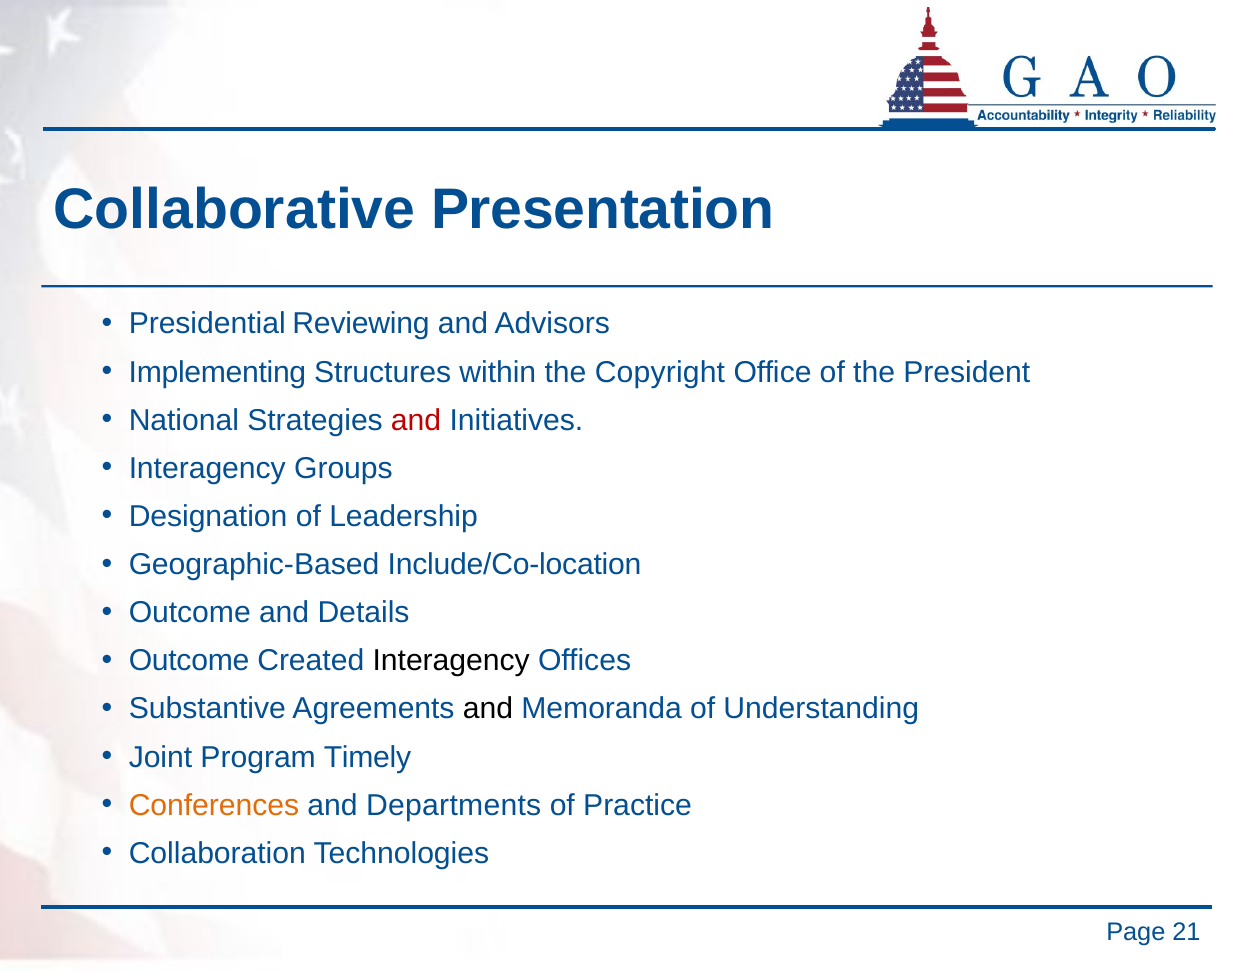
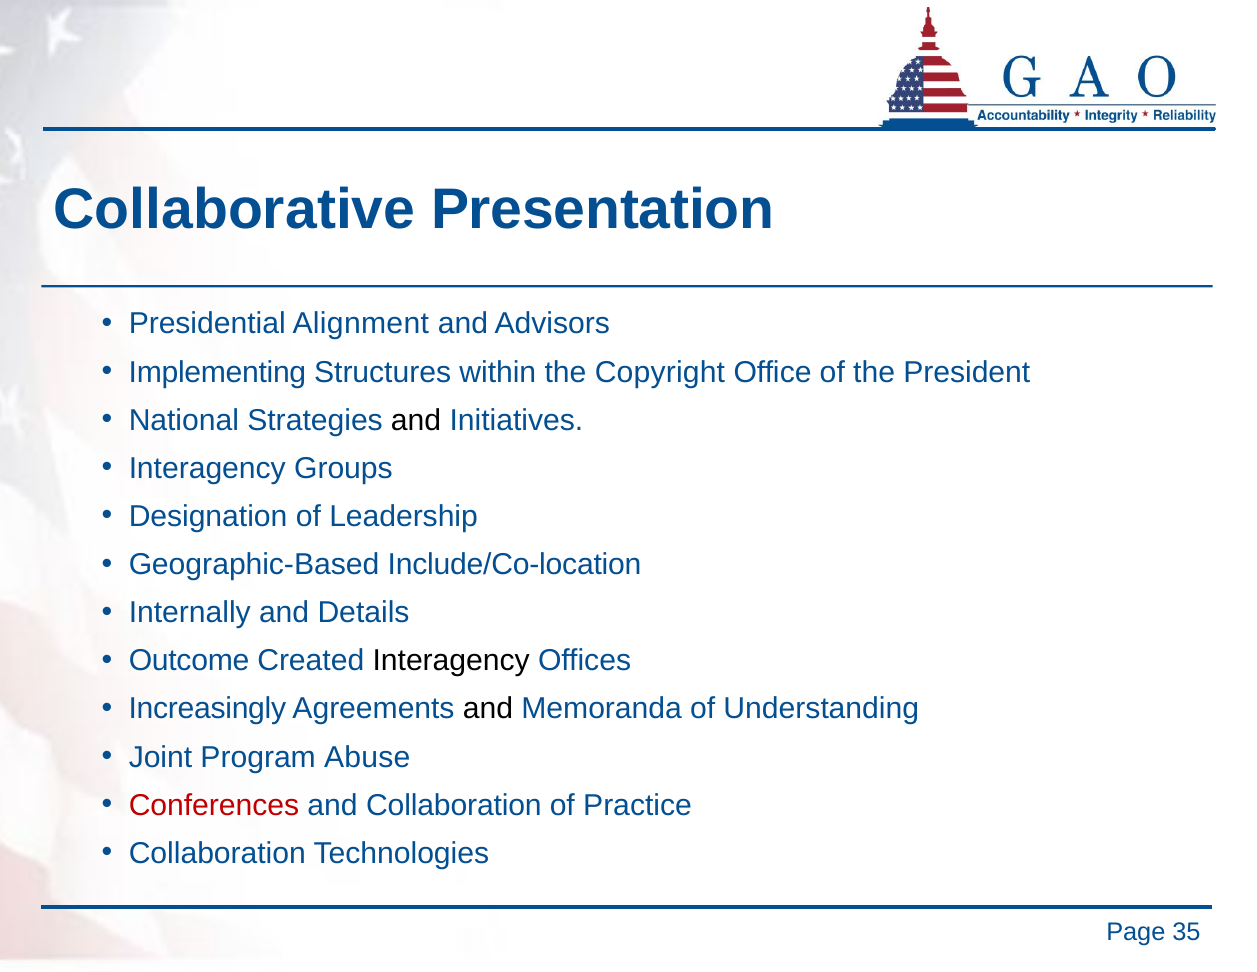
Reviewing: Reviewing -> Alignment
and at (416, 420) colour: red -> black
Outcome at (190, 612): Outcome -> Internally
Substantive: Substantive -> Increasingly
Timely: Timely -> Abuse
Conferences colour: orange -> red
and Departments: Departments -> Collaboration
21: 21 -> 35
